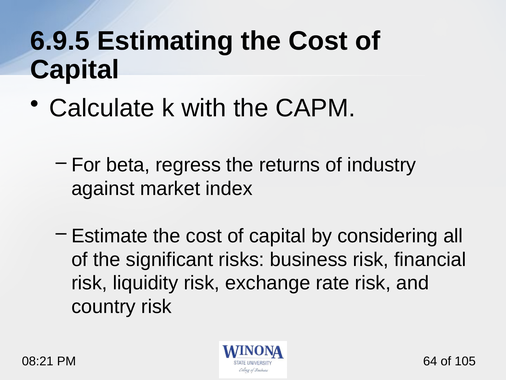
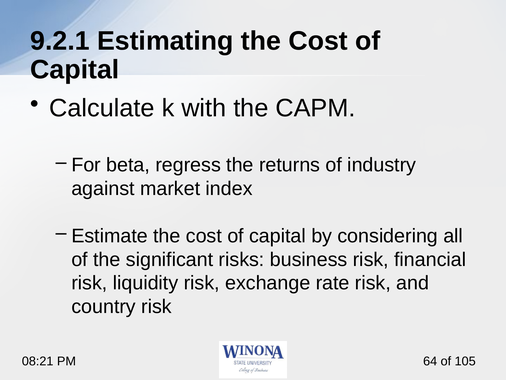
6.9.5: 6.9.5 -> 9.2.1
